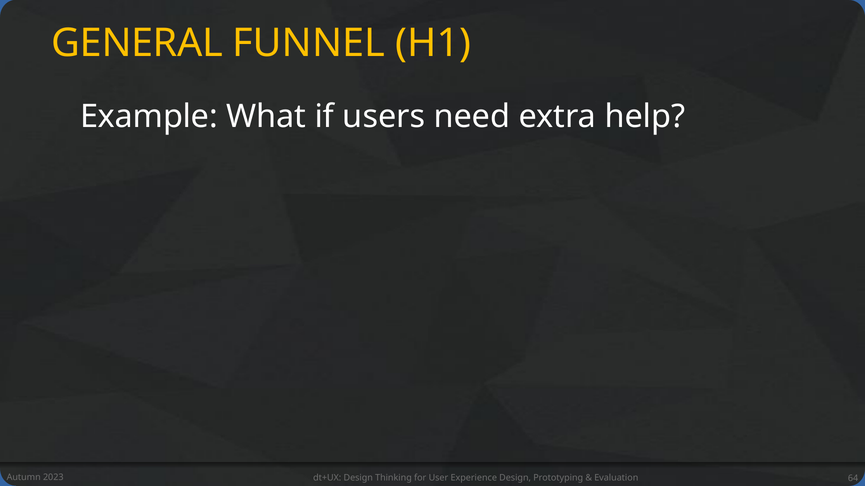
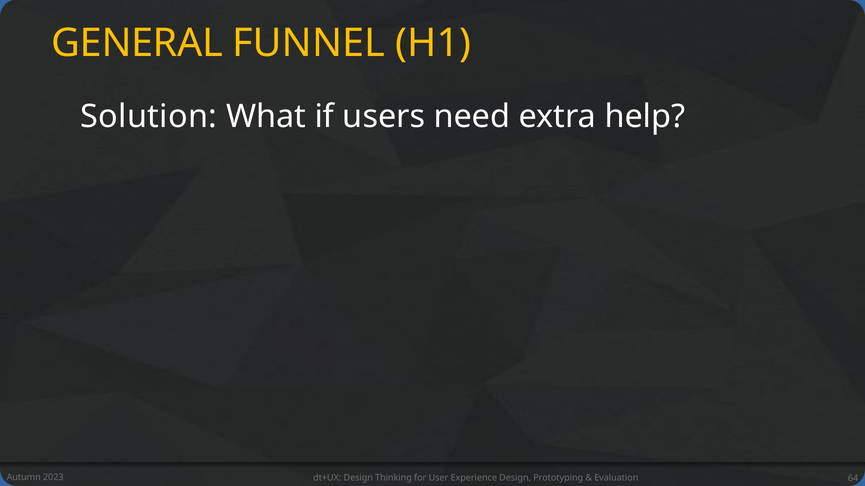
Example: Example -> Solution
